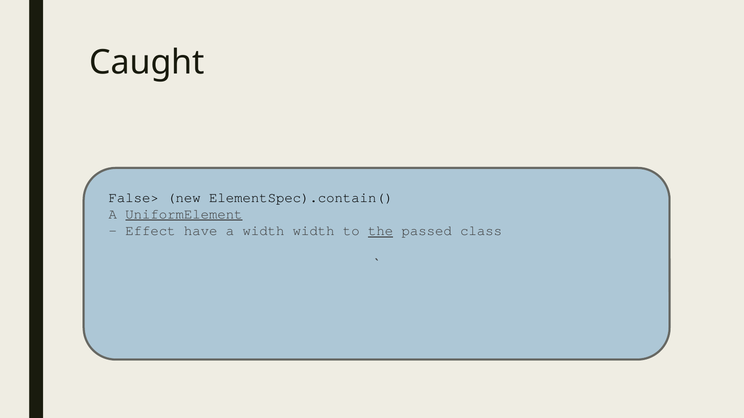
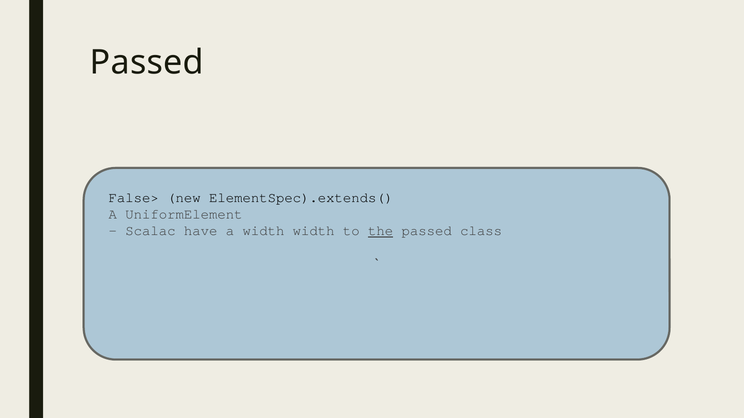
Caught at (147, 63): Caught -> Passed
ElementSpec).contain(: ElementSpec).contain( -> ElementSpec).extends(
UniformElement underline: present -> none
Effect: Effect -> Scalac
